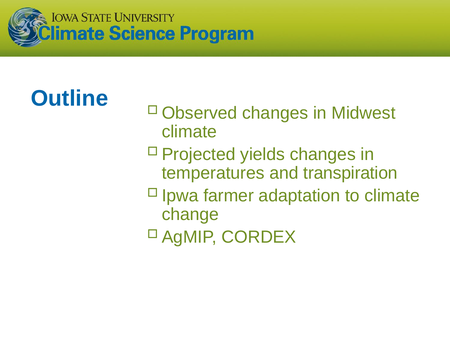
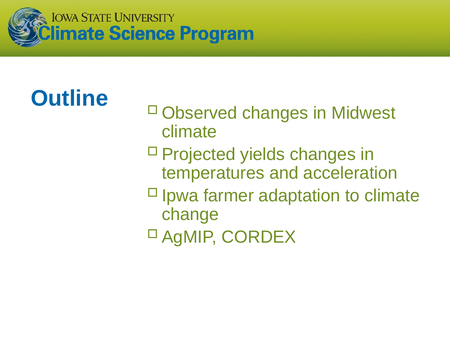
transpiration: transpiration -> acceleration
